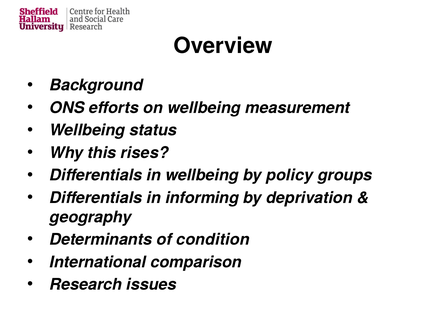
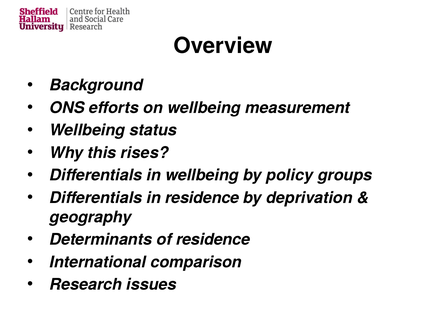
in informing: informing -> residence
of condition: condition -> residence
